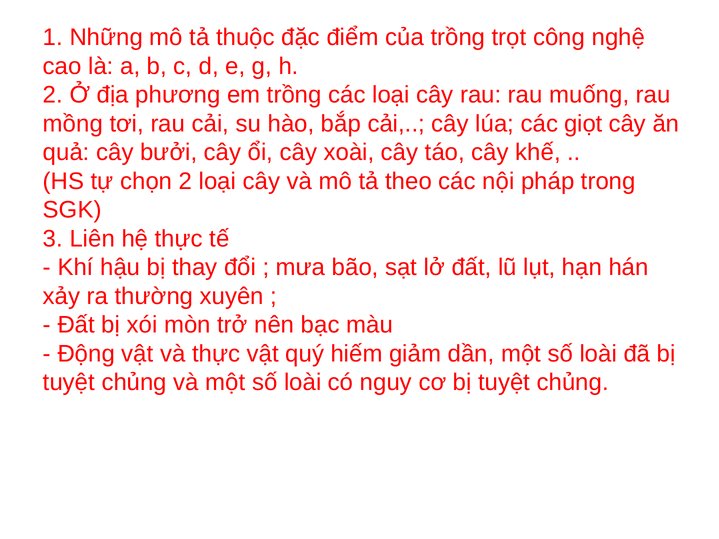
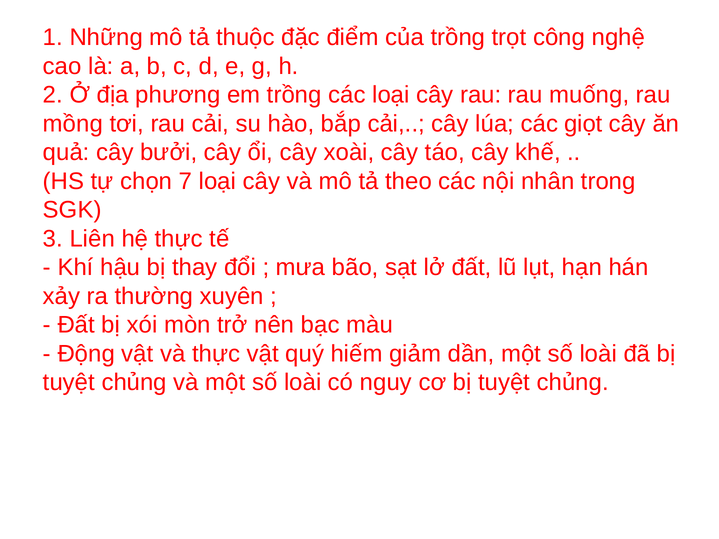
chọn 2: 2 -> 7
pháp: pháp -> nhân
